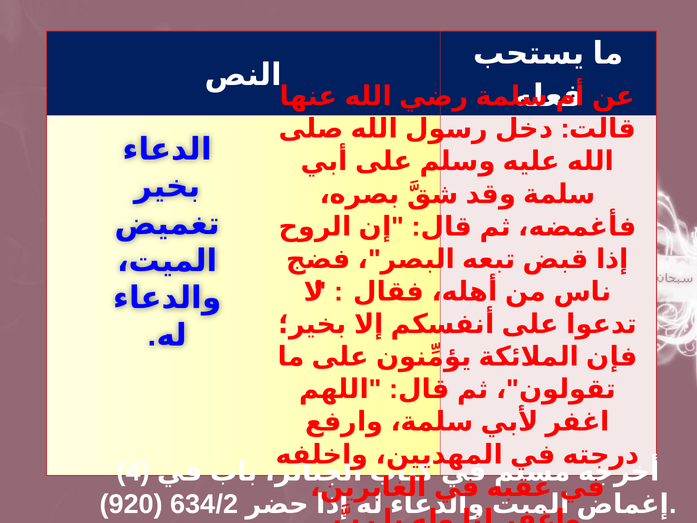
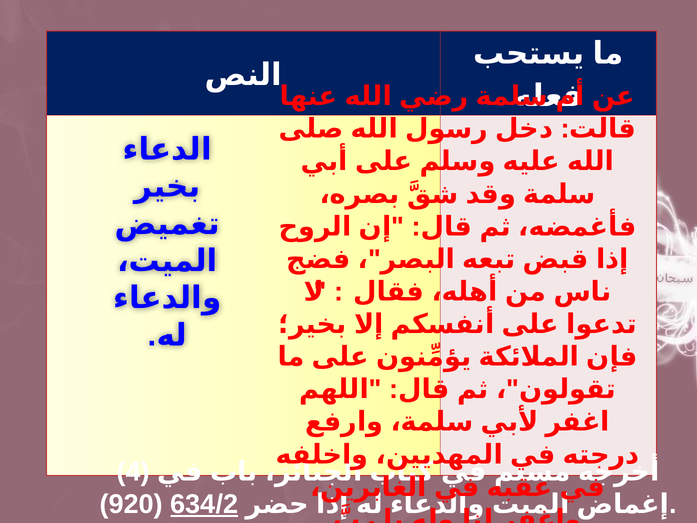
634/2 underline: none -> present
